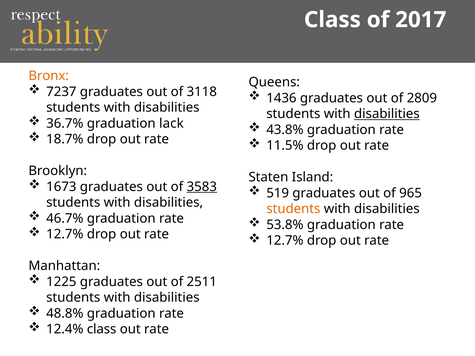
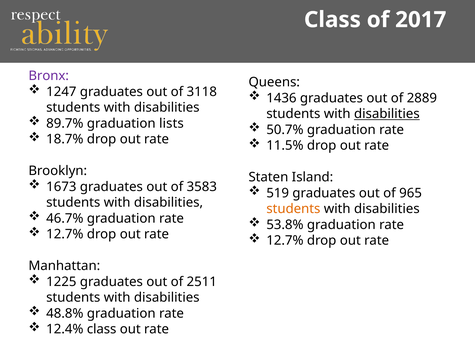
Bronx colour: orange -> purple
7237: 7237 -> 1247
2809: 2809 -> 2889
36.7%: 36.7% -> 89.7%
lack: lack -> lists
43.8%: 43.8% -> 50.7%
3583 underline: present -> none
